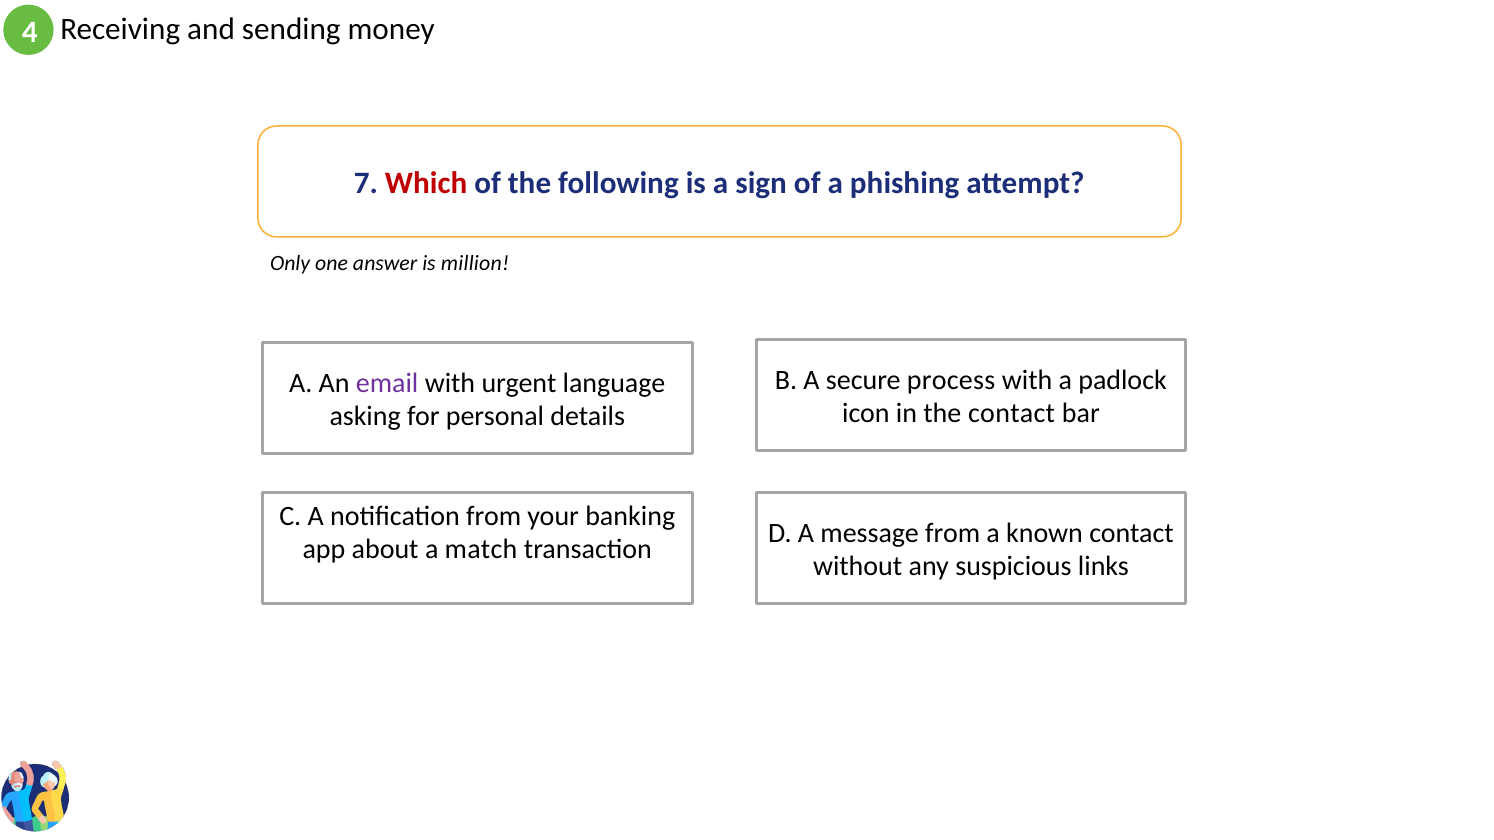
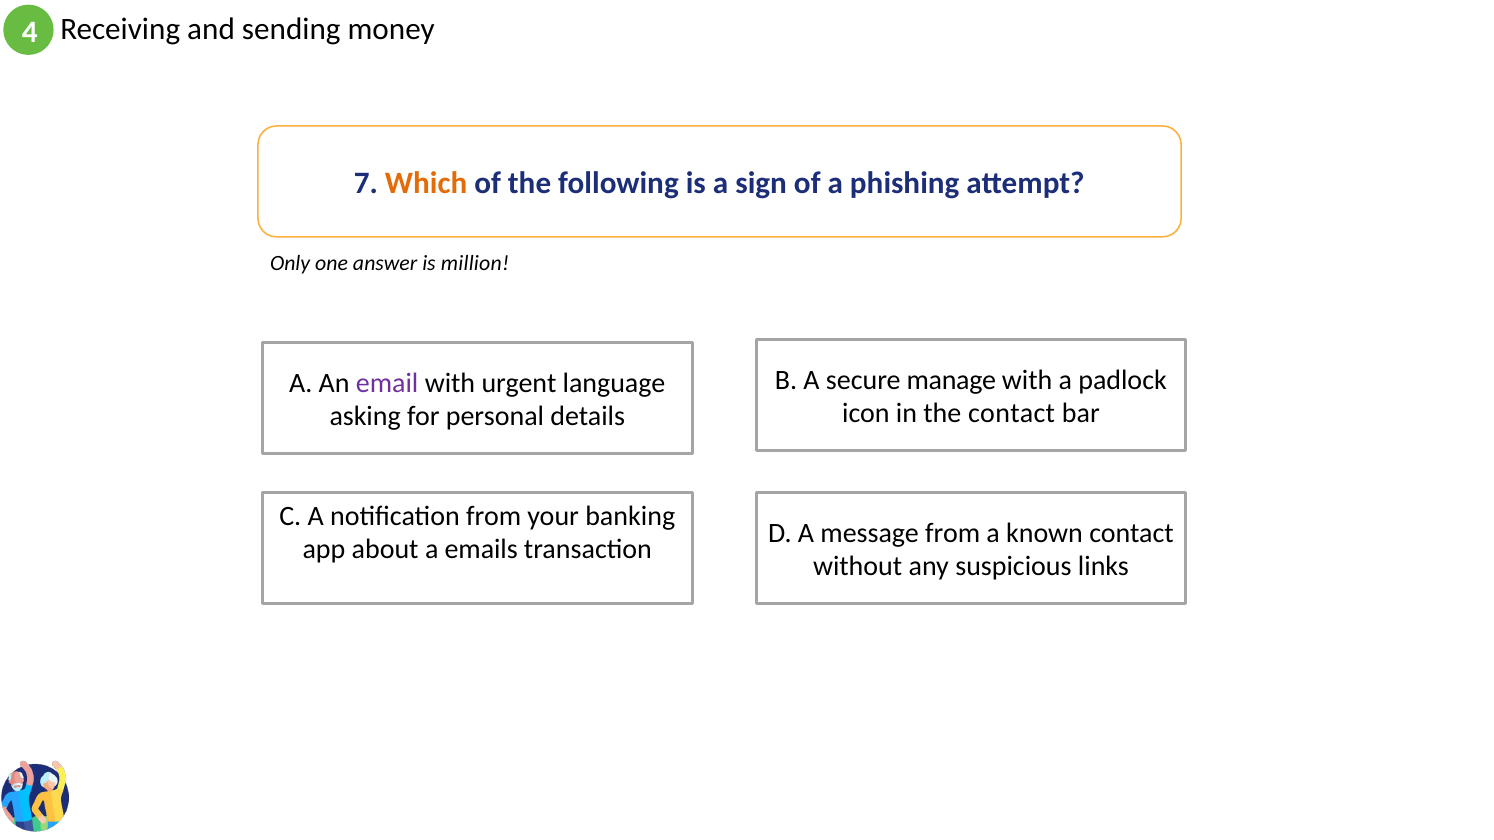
Which colour: red -> orange
process: process -> manage
match: match -> emails
